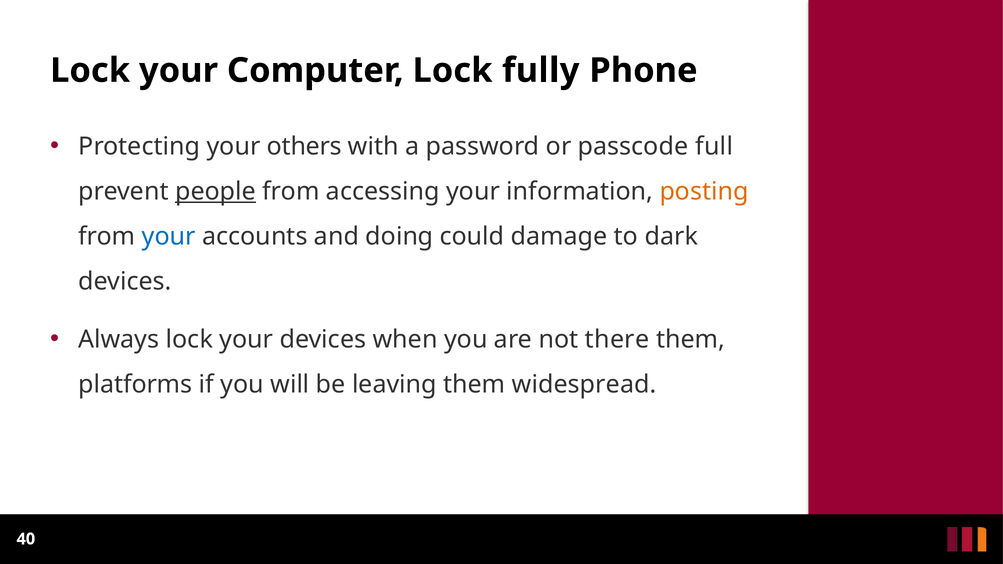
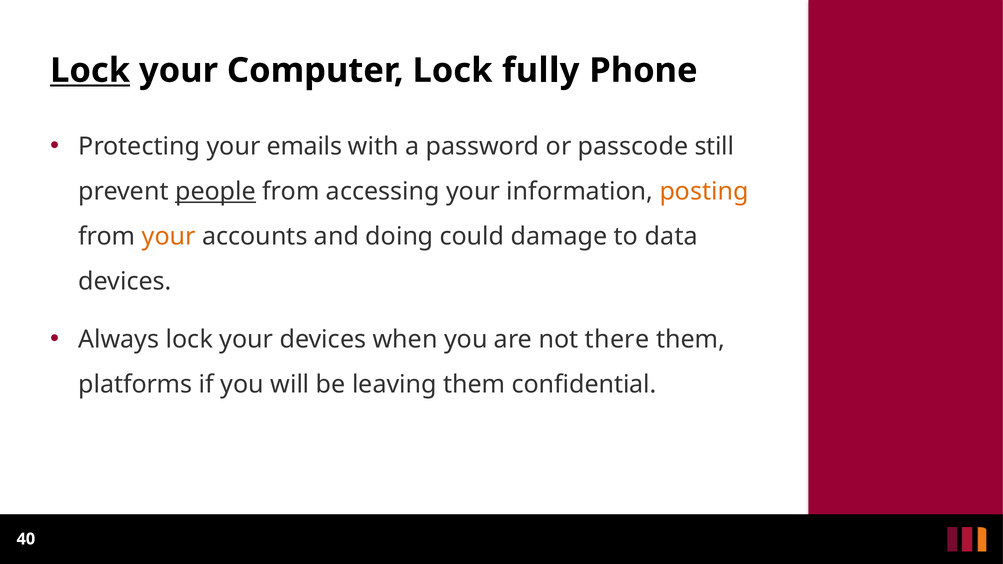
Lock at (90, 71) underline: none -> present
others: others -> emails
full: full -> still
your at (169, 237) colour: blue -> orange
dark: dark -> data
widespread: widespread -> confidential
